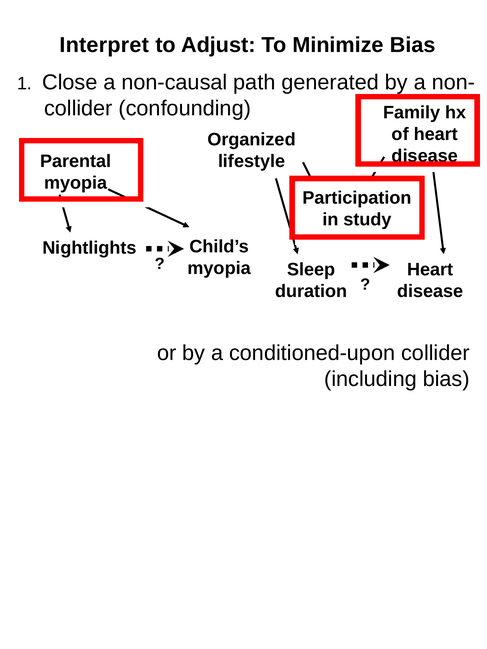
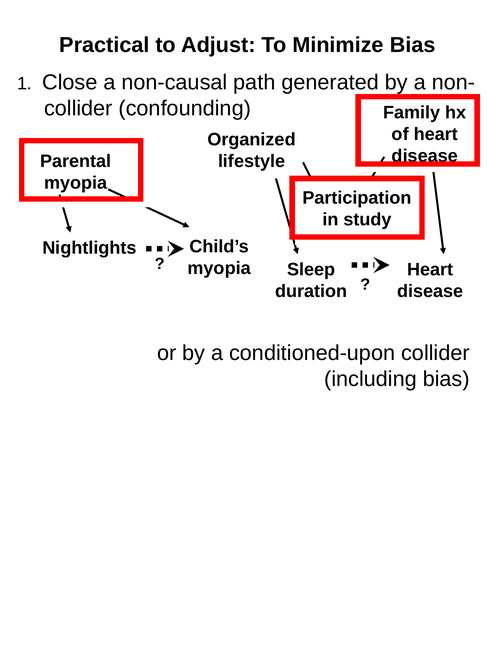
Interpret: Interpret -> Practical
